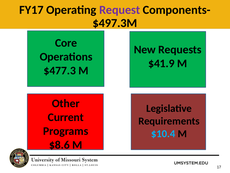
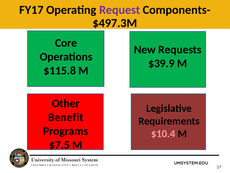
$41.9: $41.9 -> $39.9
$477.3: $477.3 -> $115.8
Current: Current -> Benefit
$10.4 colour: light blue -> pink
$8.6: $8.6 -> $7.5
